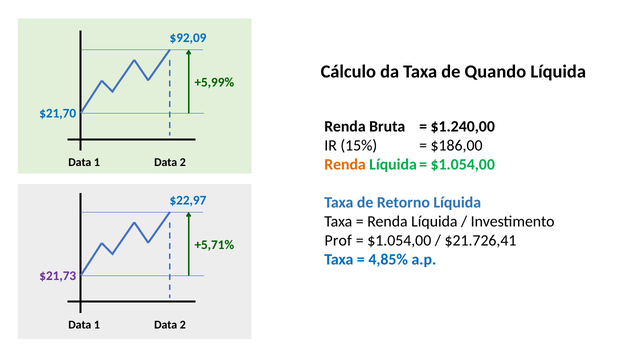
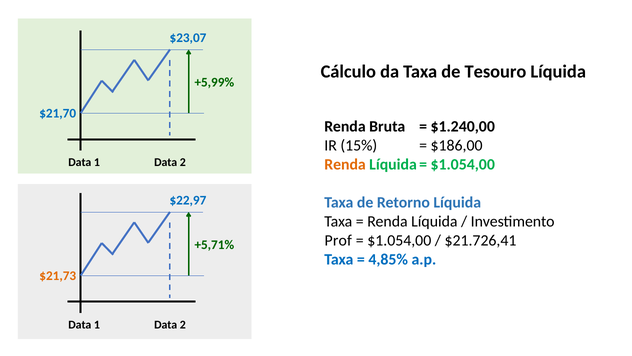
$92,09: $92,09 -> $23,07
Quando: Quando -> Tesouro
$21,73 colour: purple -> orange
